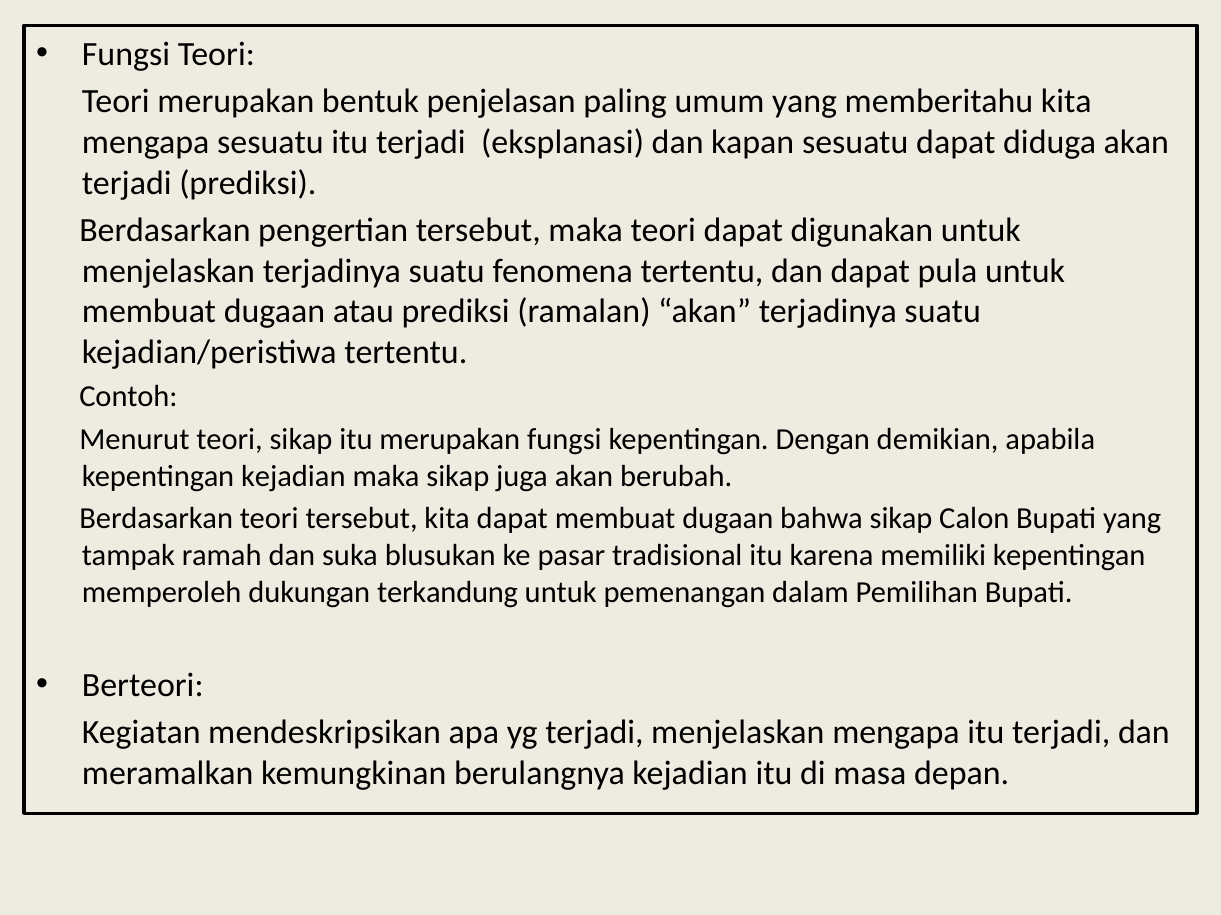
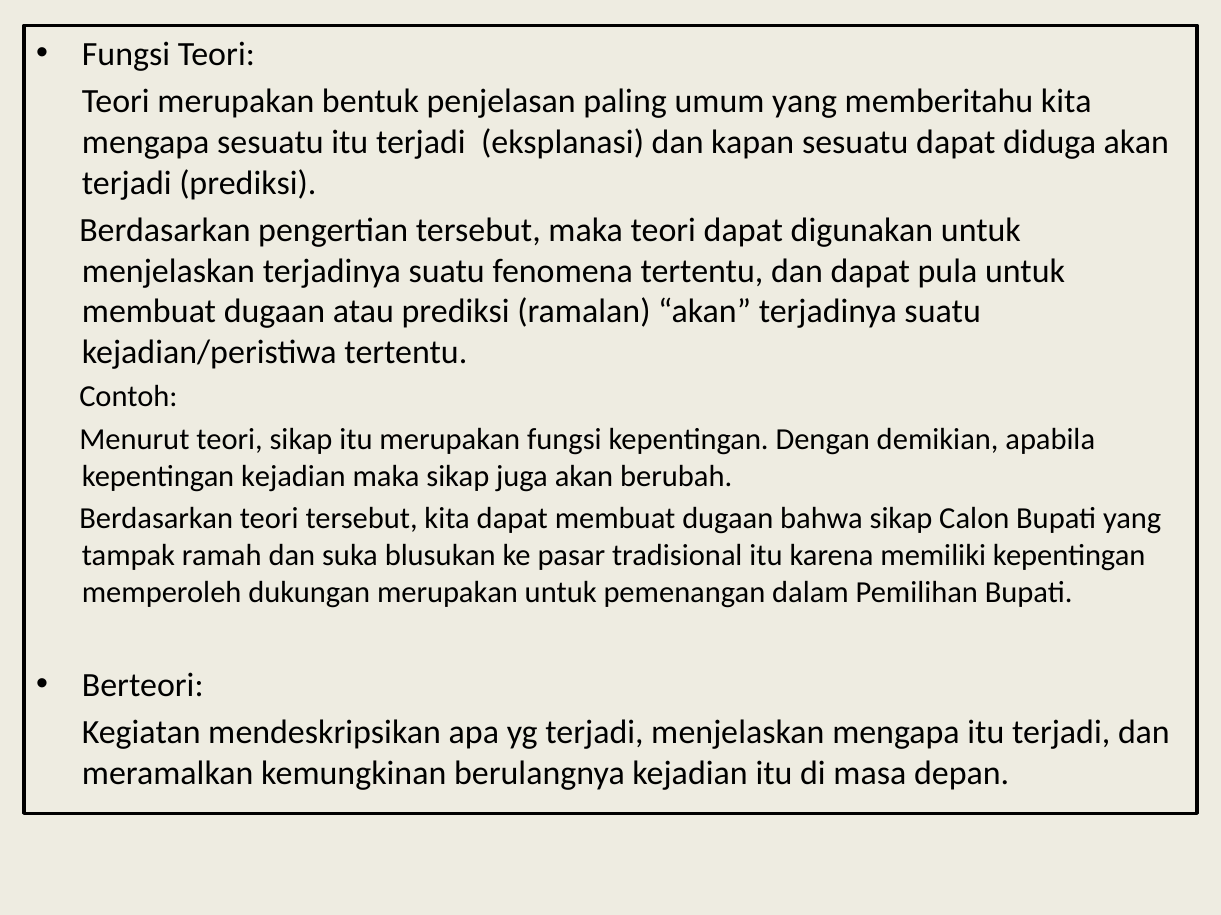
dukungan terkandung: terkandung -> merupakan
